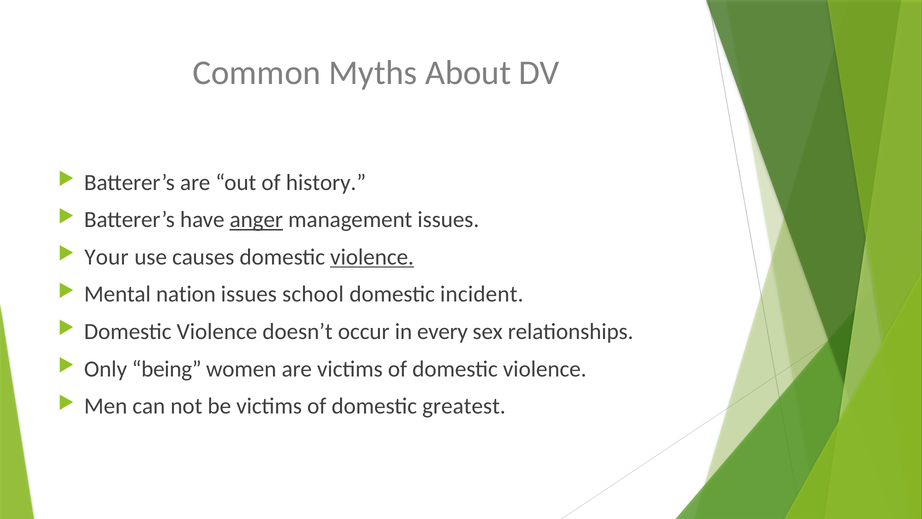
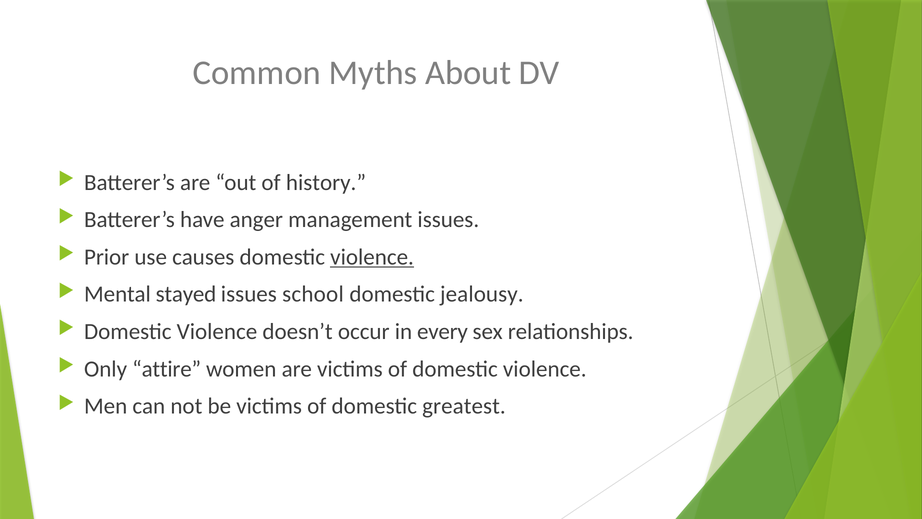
anger underline: present -> none
Your: Your -> Prior
nation: nation -> stayed
incident: incident -> jealousy
being: being -> attire
